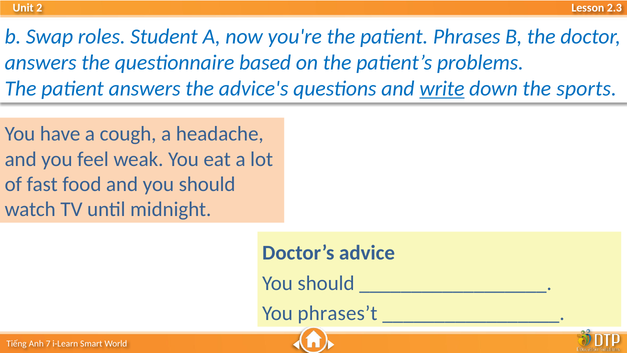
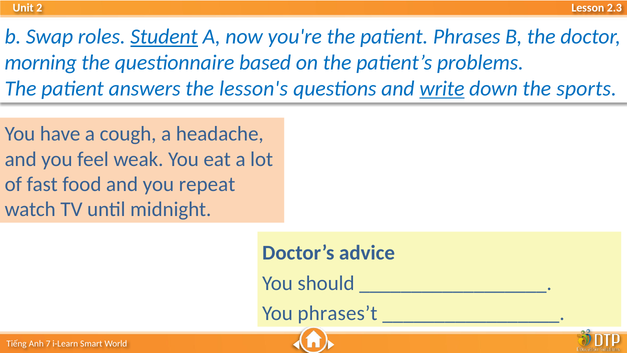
Student underline: none -> present
answers at (41, 63): answers -> morning
advice's: advice's -> lesson's
and you should: should -> repeat
